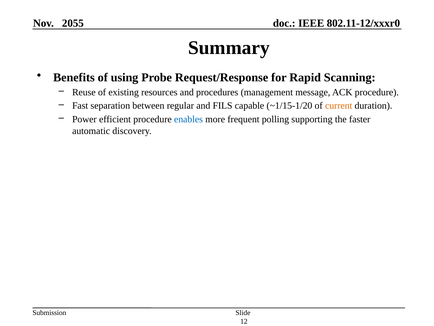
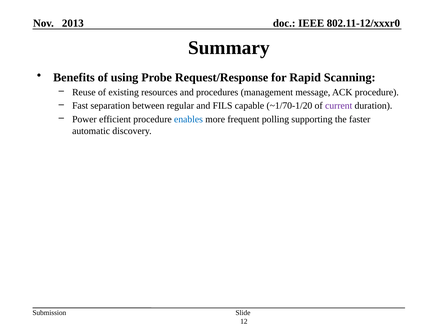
2055: 2055 -> 2013
~1/15-1/20: ~1/15-1/20 -> ~1/70-1/20
current colour: orange -> purple
